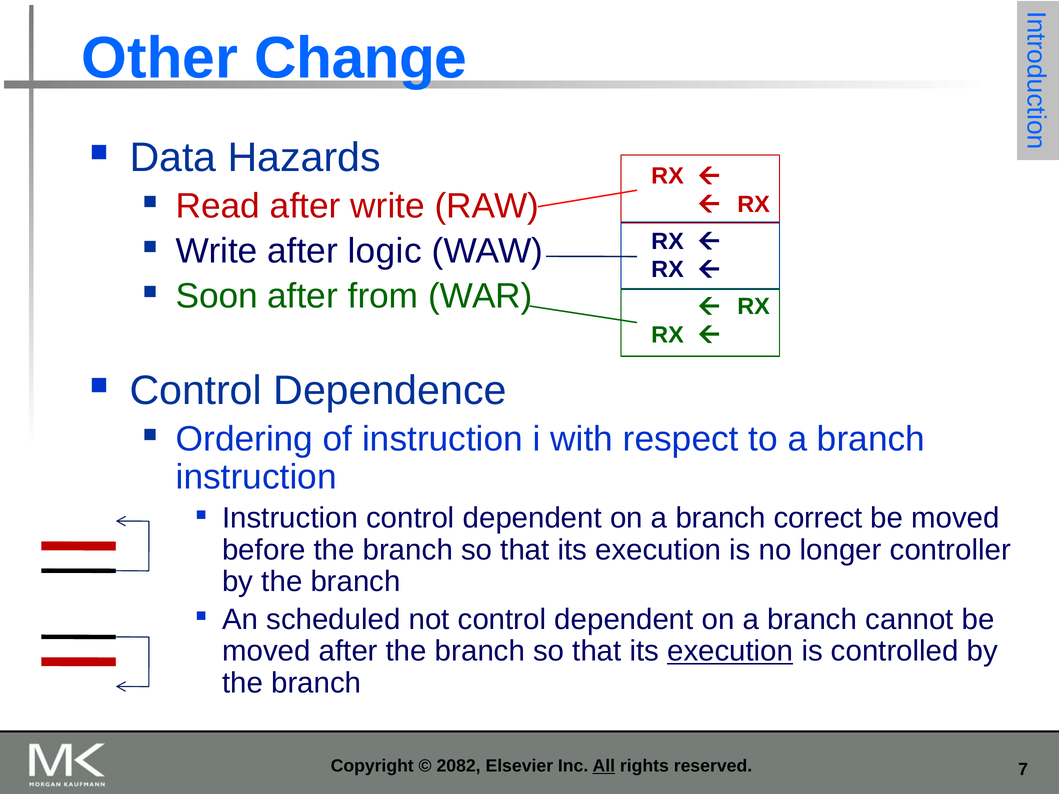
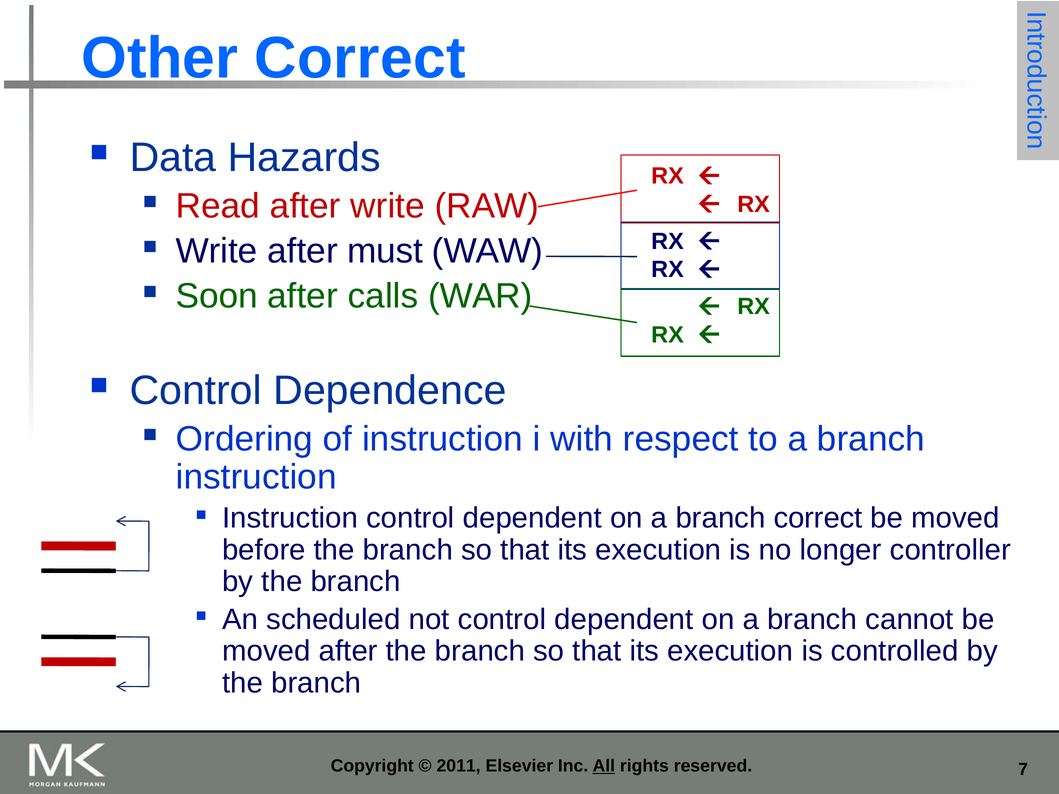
Other Change: Change -> Correct
logic: logic -> must
from: from -> calls
execution at (730, 651) underline: present -> none
2082: 2082 -> 2011
